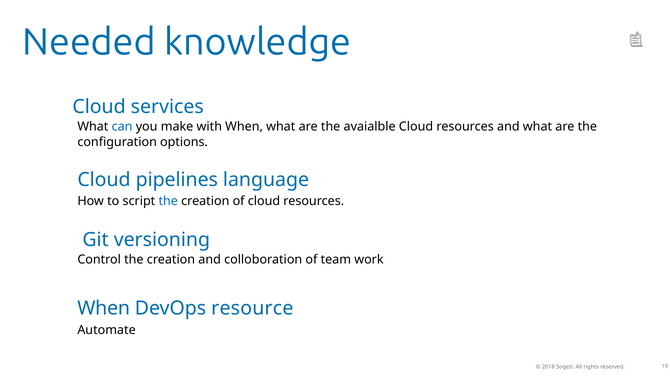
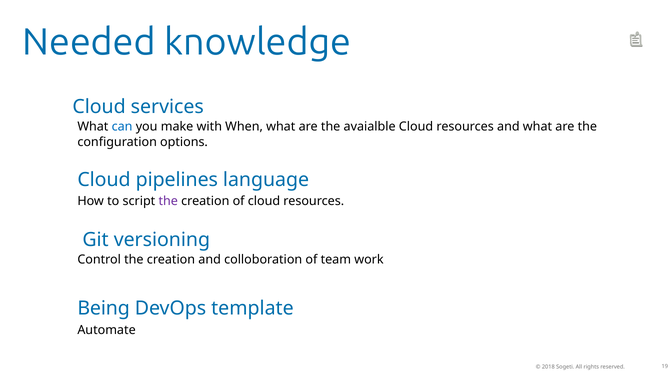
the at (168, 201) colour: blue -> purple
When at (104, 308): When -> Being
resource: resource -> template
